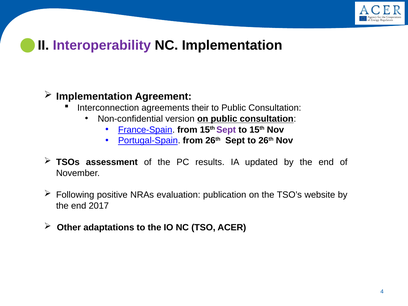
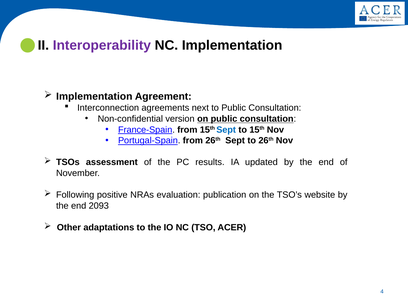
their: their -> next
Sept at (226, 130) colour: purple -> blue
2017: 2017 -> 2093
